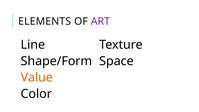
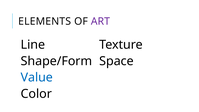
Value colour: orange -> blue
